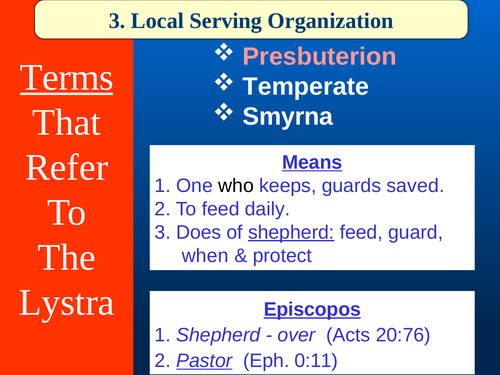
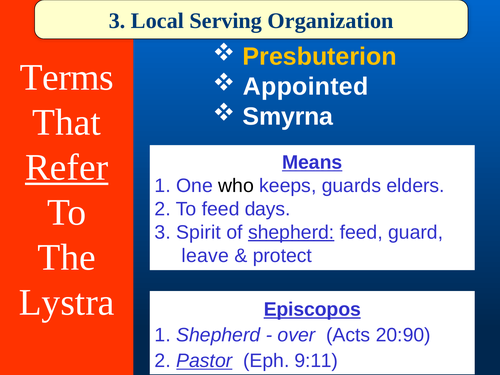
Presbuterion colour: pink -> yellow
Terms underline: present -> none
Temperate: Temperate -> Appointed
Refer underline: none -> present
saved: saved -> elders
daily: daily -> days
Does: Does -> Spirit
when: when -> leave
20:76: 20:76 -> 20:90
0:11: 0:11 -> 9:11
